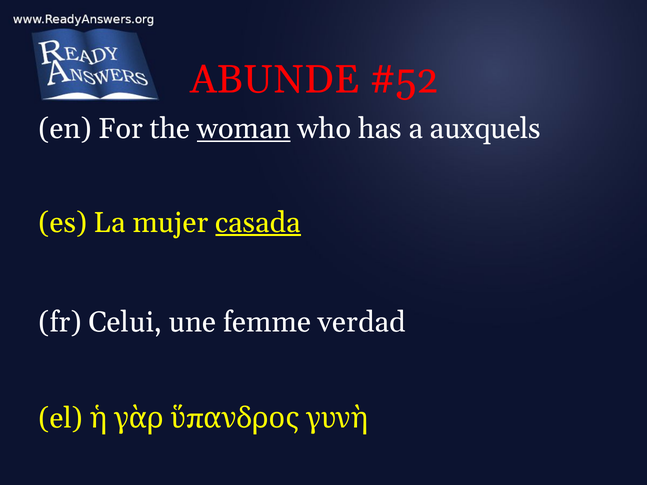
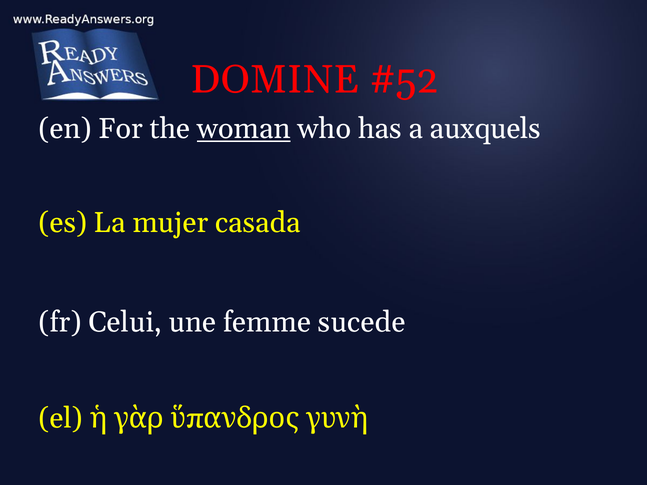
ABUNDE: ABUNDE -> DOMINE
casada underline: present -> none
verdad: verdad -> sucede
